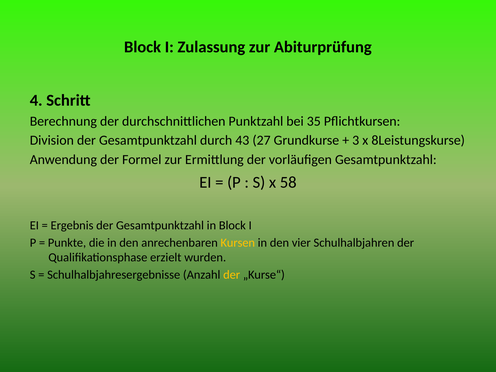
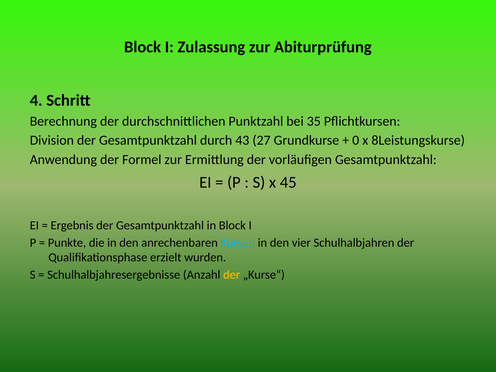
3: 3 -> 0
58: 58 -> 45
Kursen colour: yellow -> light blue
